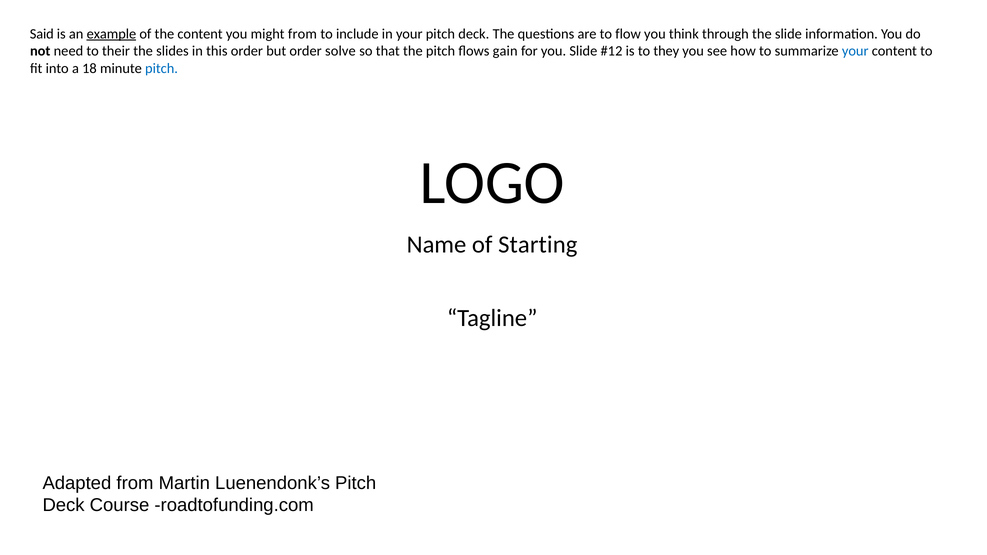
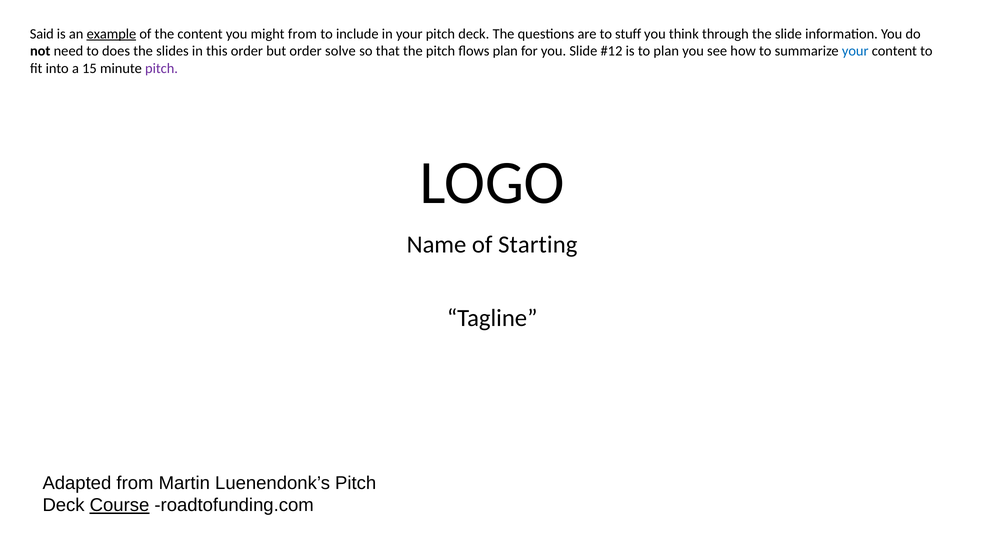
flow: flow -> stuff
their: their -> does
flows gain: gain -> plan
to they: they -> plan
18: 18 -> 15
pitch at (162, 68) colour: blue -> purple
Course underline: none -> present
